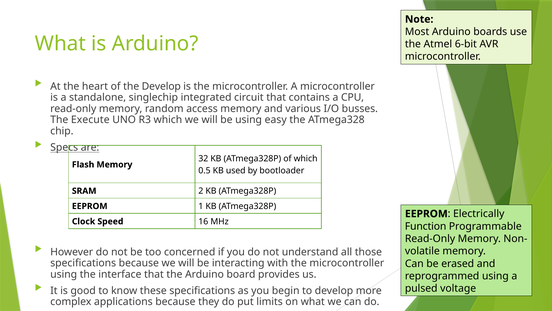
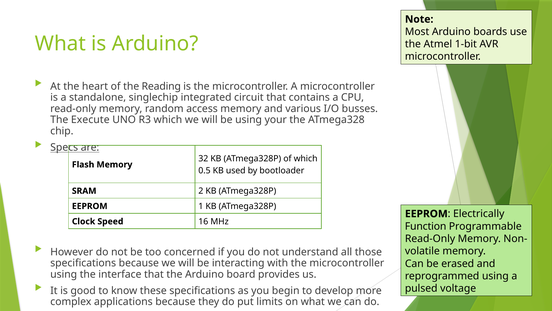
6-bit: 6-bit -> 1-bit
the Develop: Develop -> Reading
easy: easy -> your
